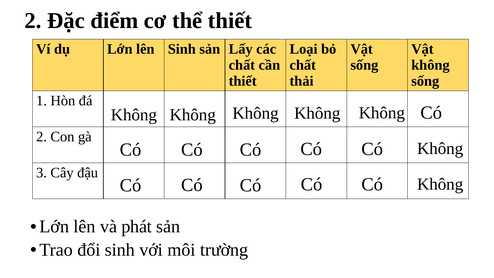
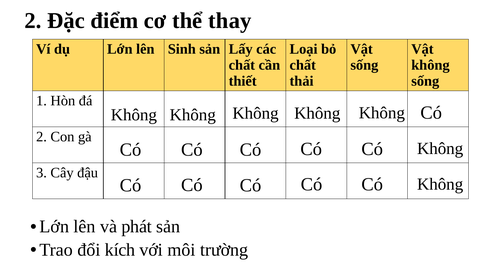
thể thiết: thiết -> thay
đổi sinh: sinh -> kích
